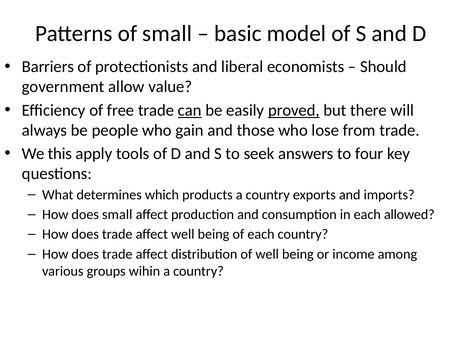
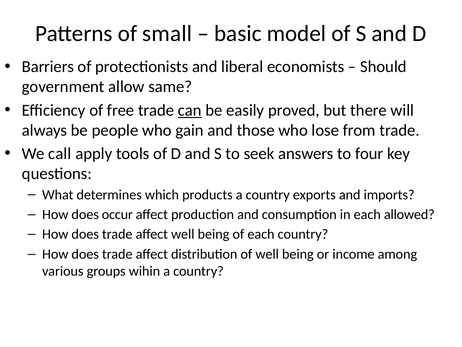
value: value -> same
proved underline: present -> none
this: this -> call
does small: small -> occur
